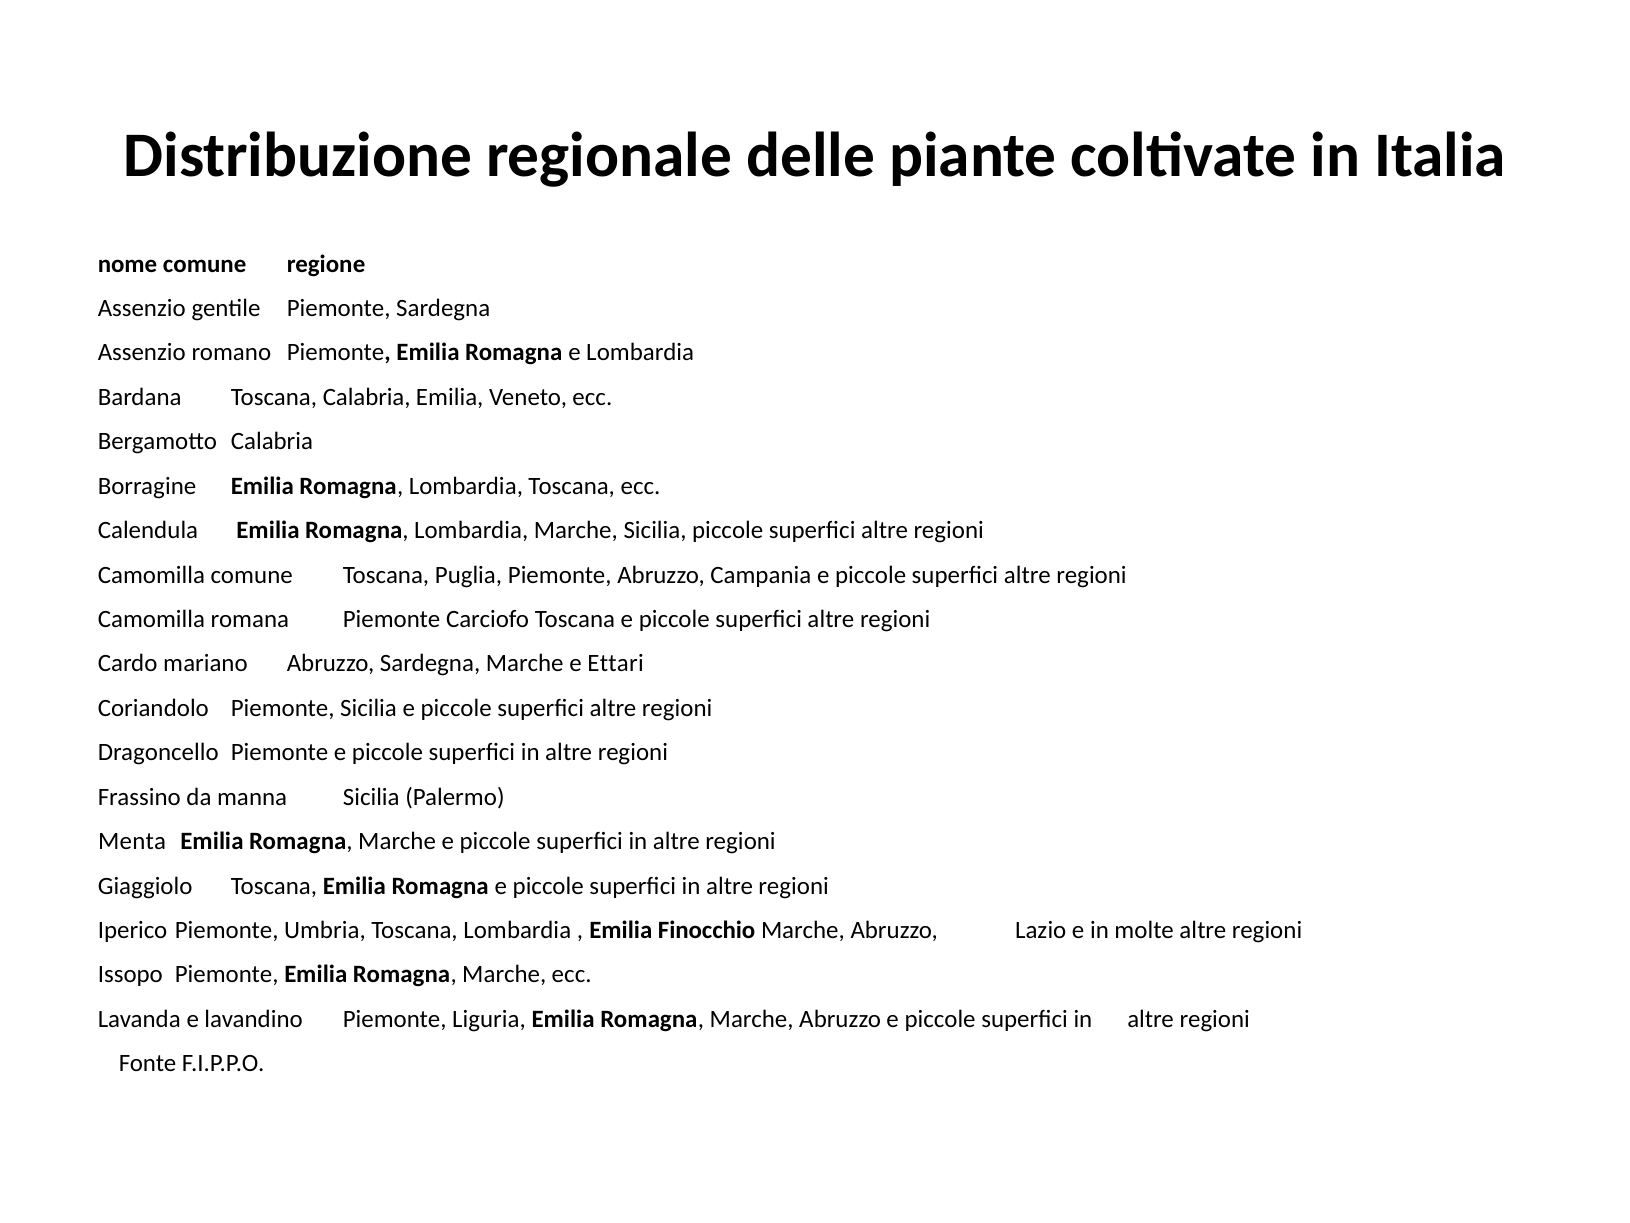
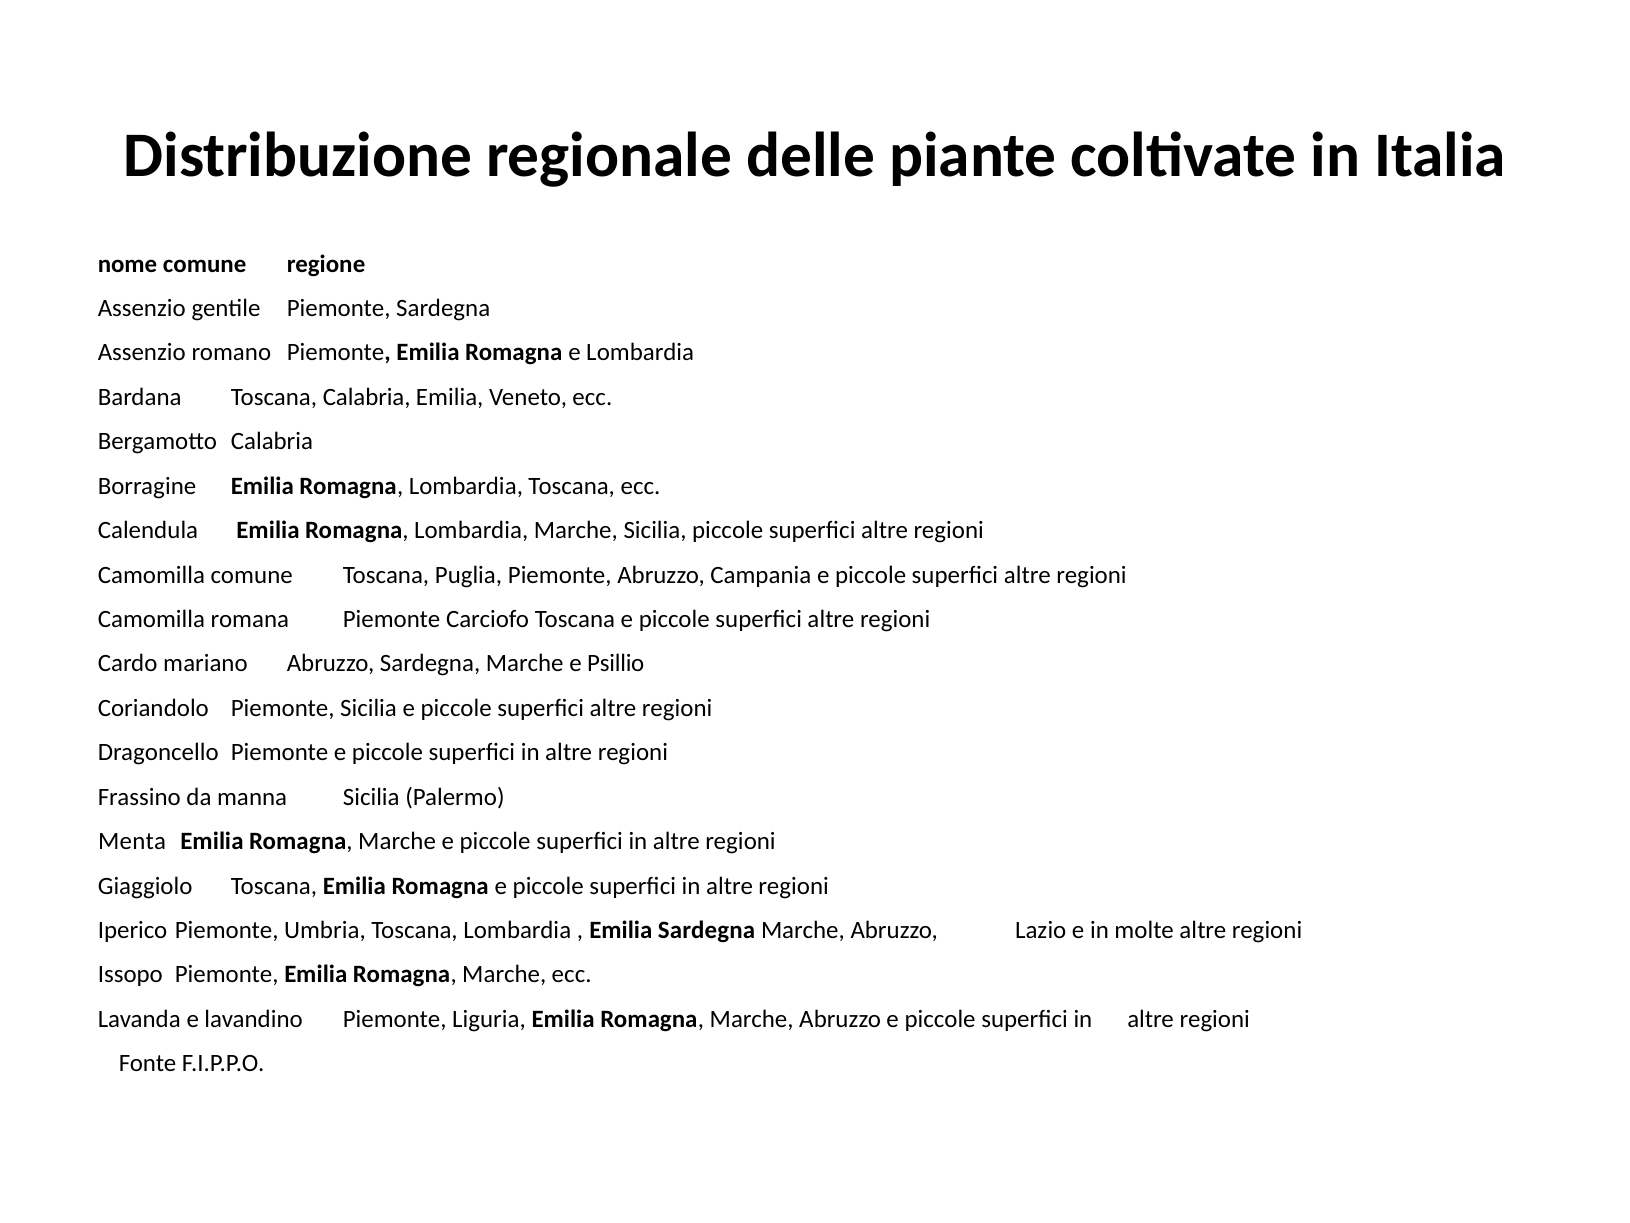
Ettari: Ettari -> Psillio
Emilia Finocchio: Finocchio -> Sardegna
